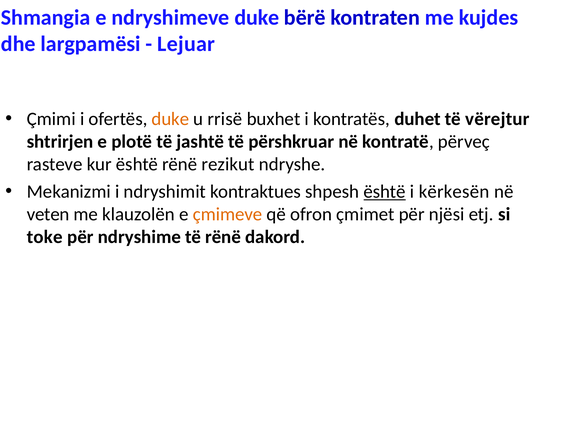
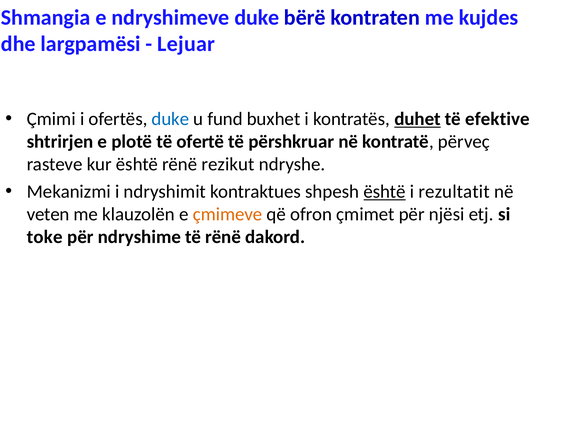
duke at (170, 119) colour: orange -> blue
rrisë: rrisë -> fund
duhet underline: none -> present
vërejtur: vërejtur -> efektive
jashtë: jashtë -> ofertë
kërkesën: kërkesën -> rezultatit
